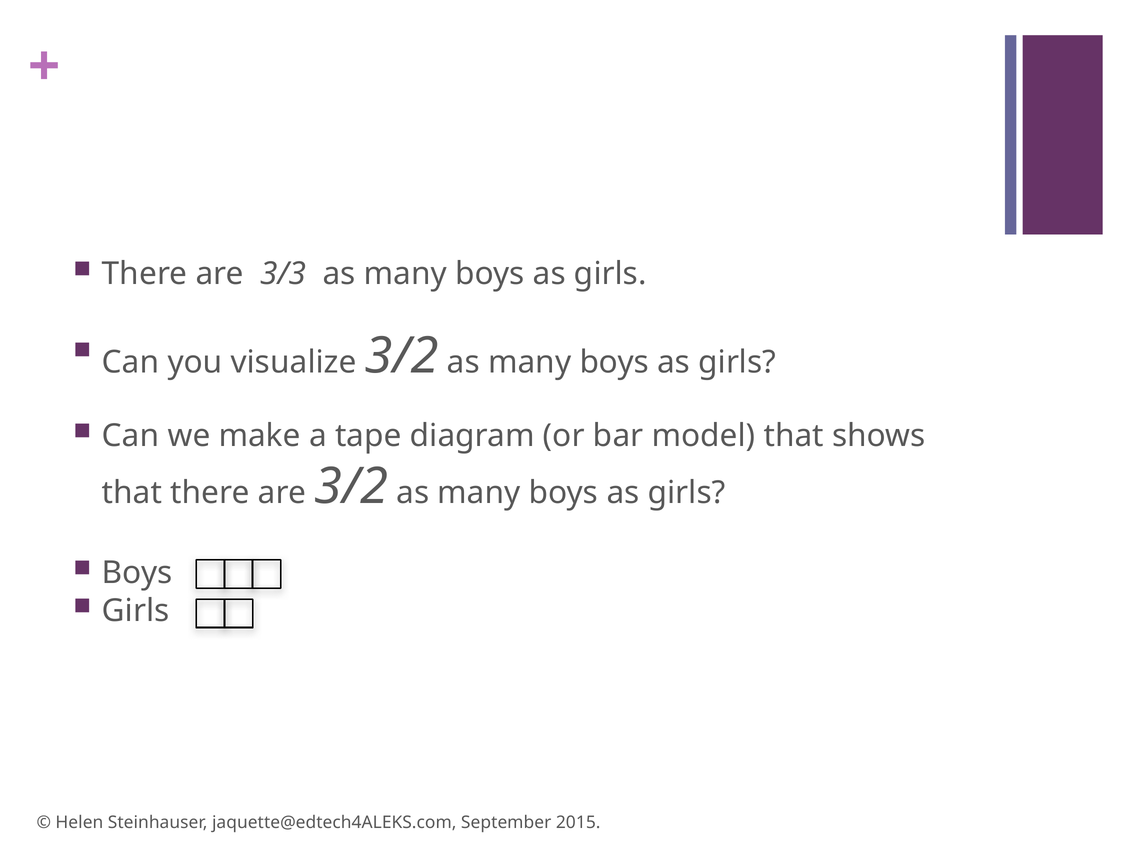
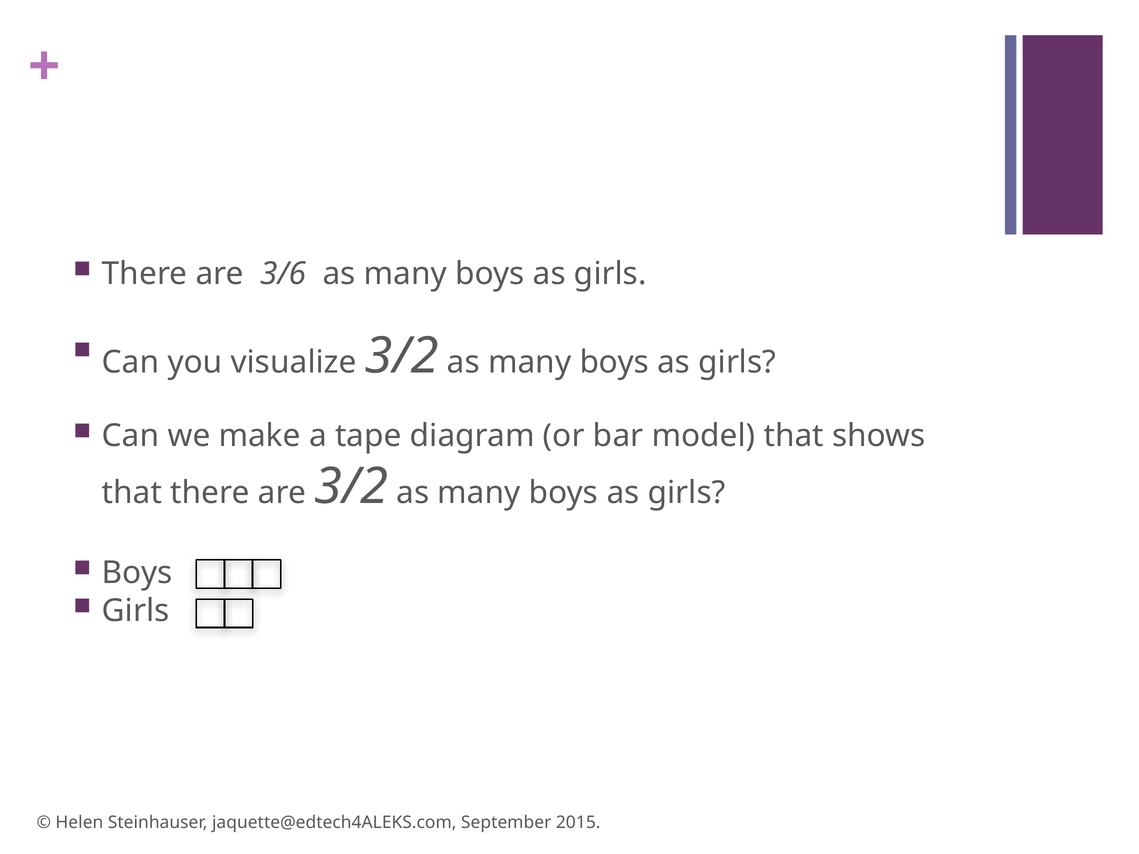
3/3: 3/3 -> 3/6
